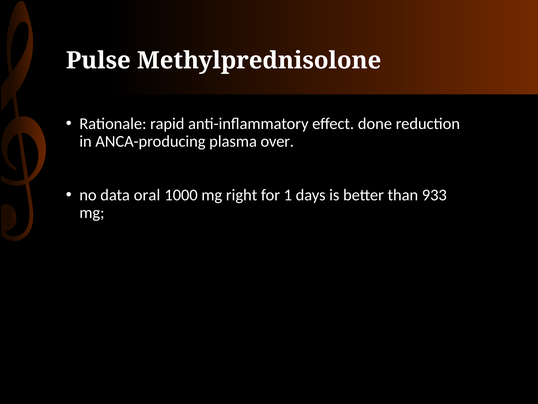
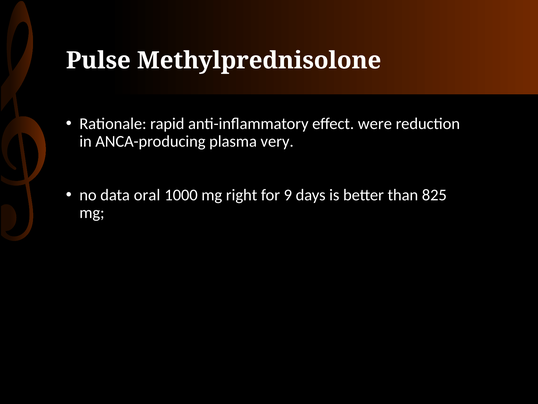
done: done -> were
over: over -> very
1: 1 -> 9
933: 933 -> 825
